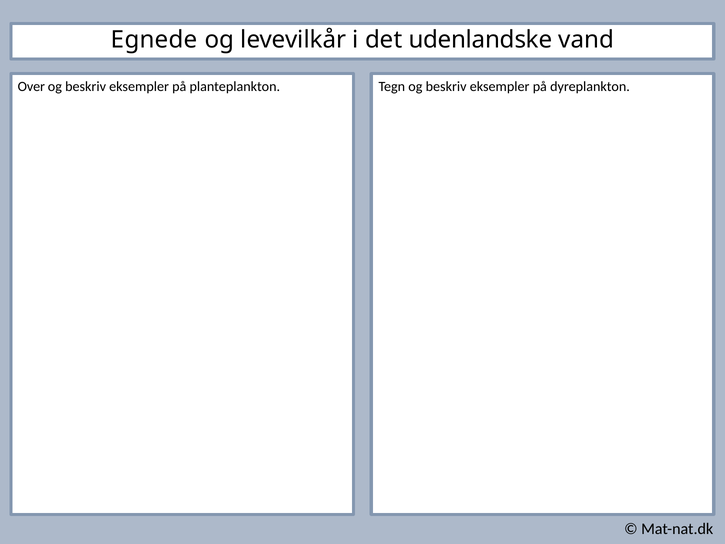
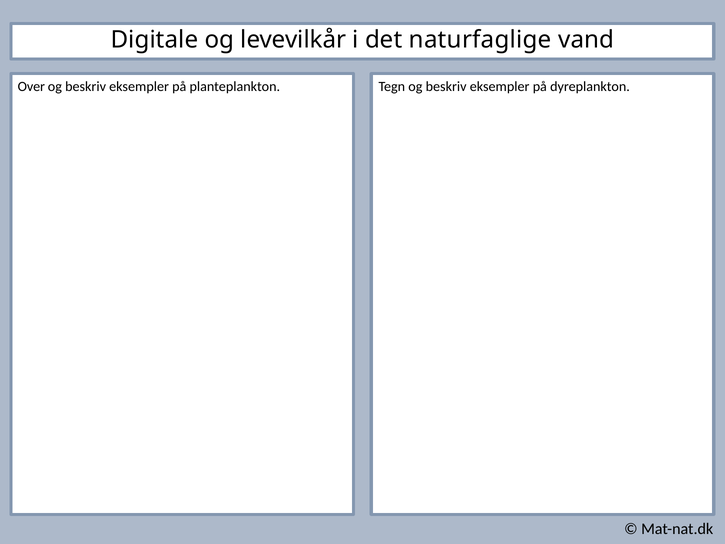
Egnede: Egnede -> Digitale
udenlandske: udenlandske -> naturfaglige
